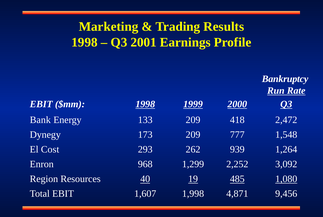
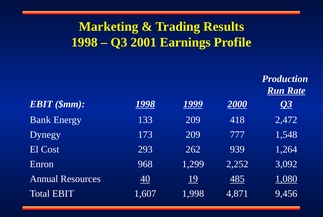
Bankruptcy: Bankruptcy -> Production
Region: Region -> Annual
